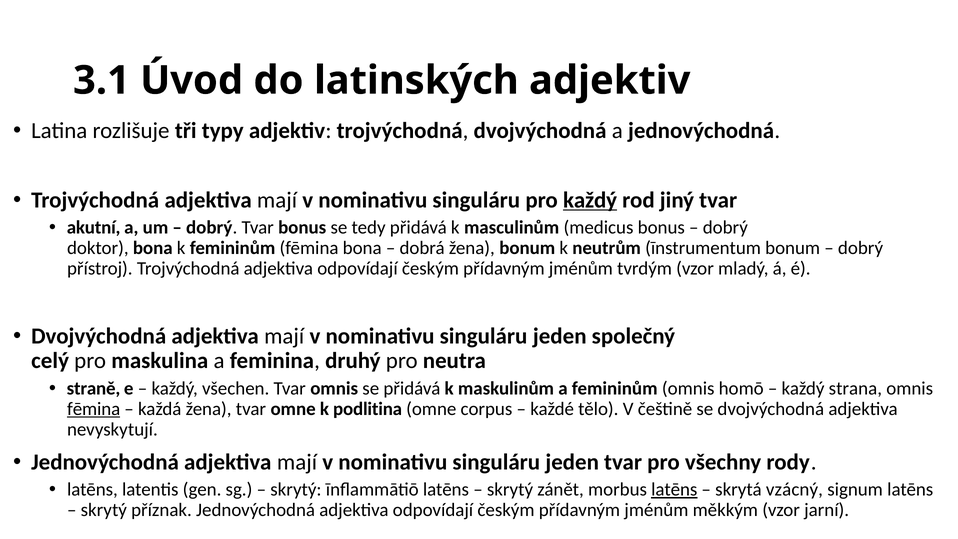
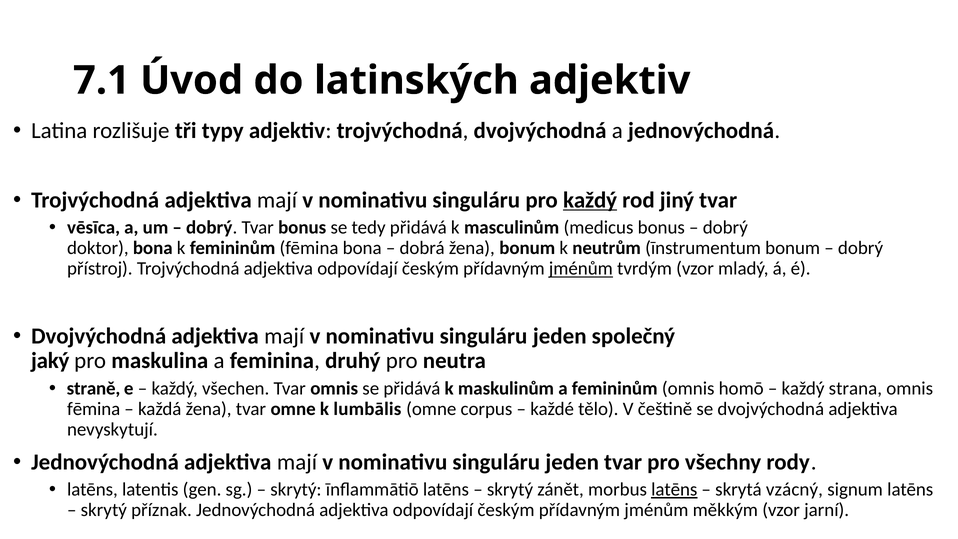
3.1: 3.1 -> 7.1
akutní: akutní -> vēsīca
jménům at (581, 269) underline: none -> present
celý: celý -> jaký
fēmina at (94, 409) underline: present -> none
podlitina: podlitina -> lumbālis
